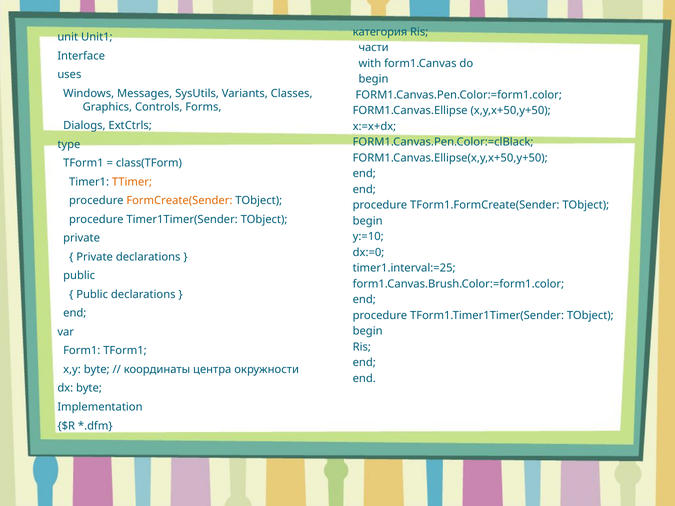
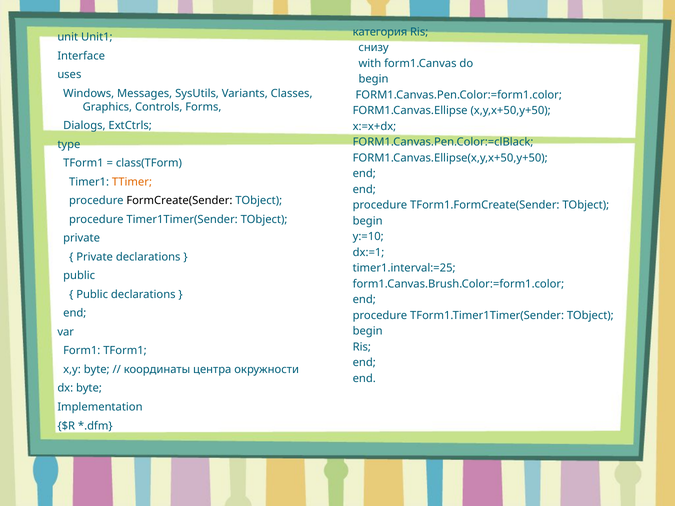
части: части -> снизу
FormCreate(Sender colour: orange -> black
dx:=0: dx:=0 -> dx:=1
